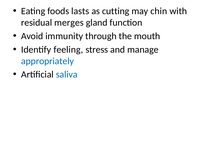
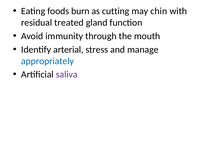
lasts: lasts -> burn
merges: merges -> treated
feeling: feeling -> arterial
saliva colour: blue -> purple
